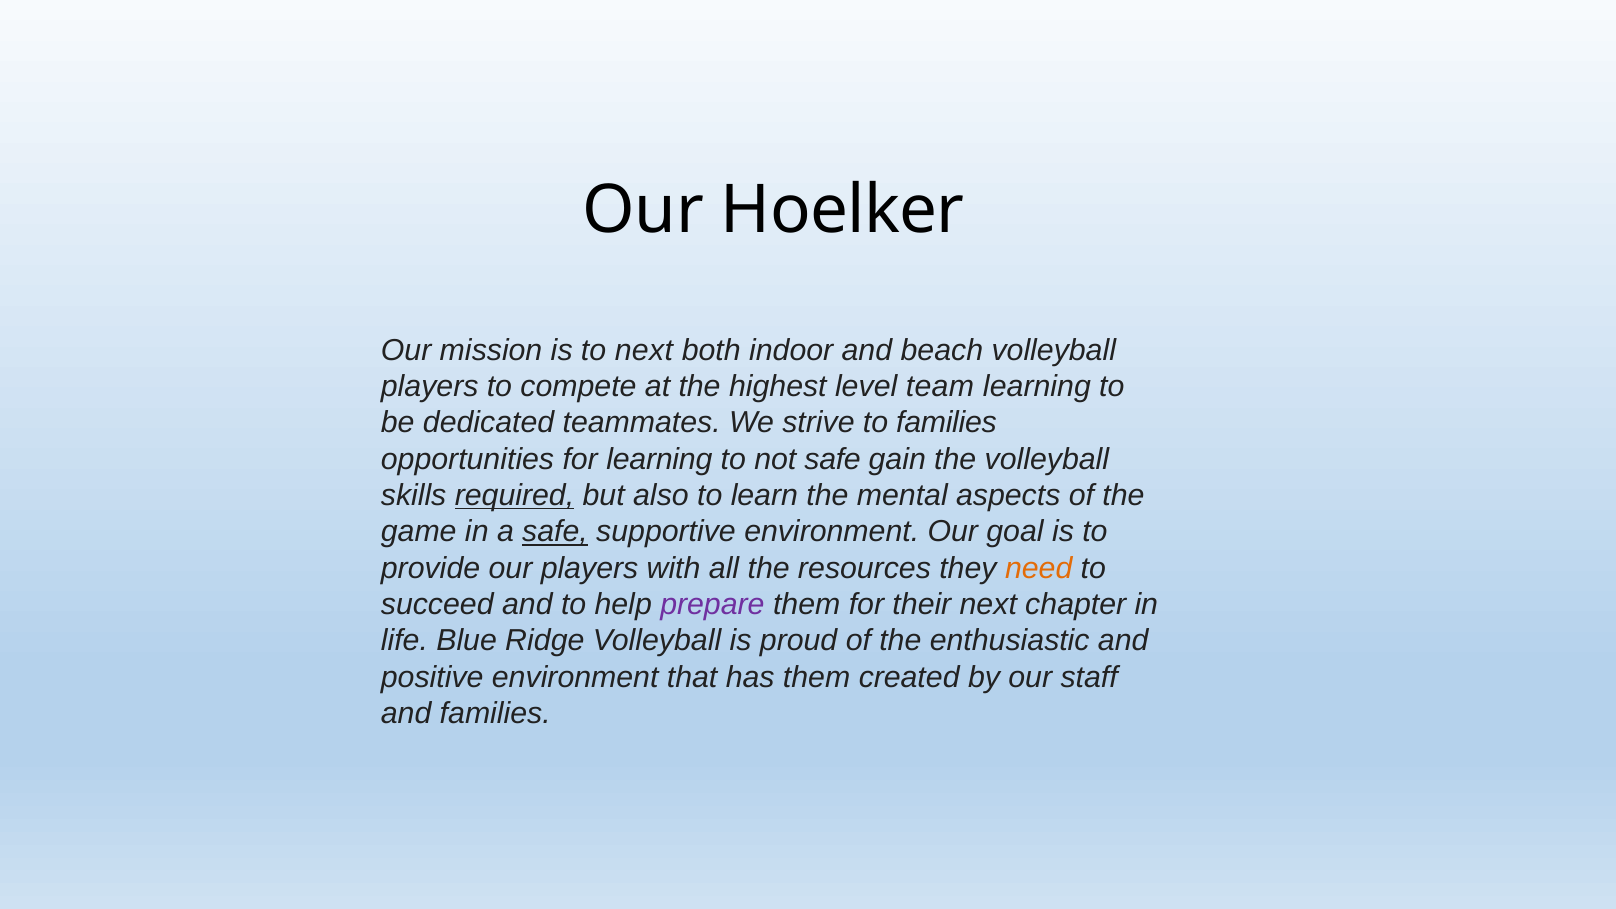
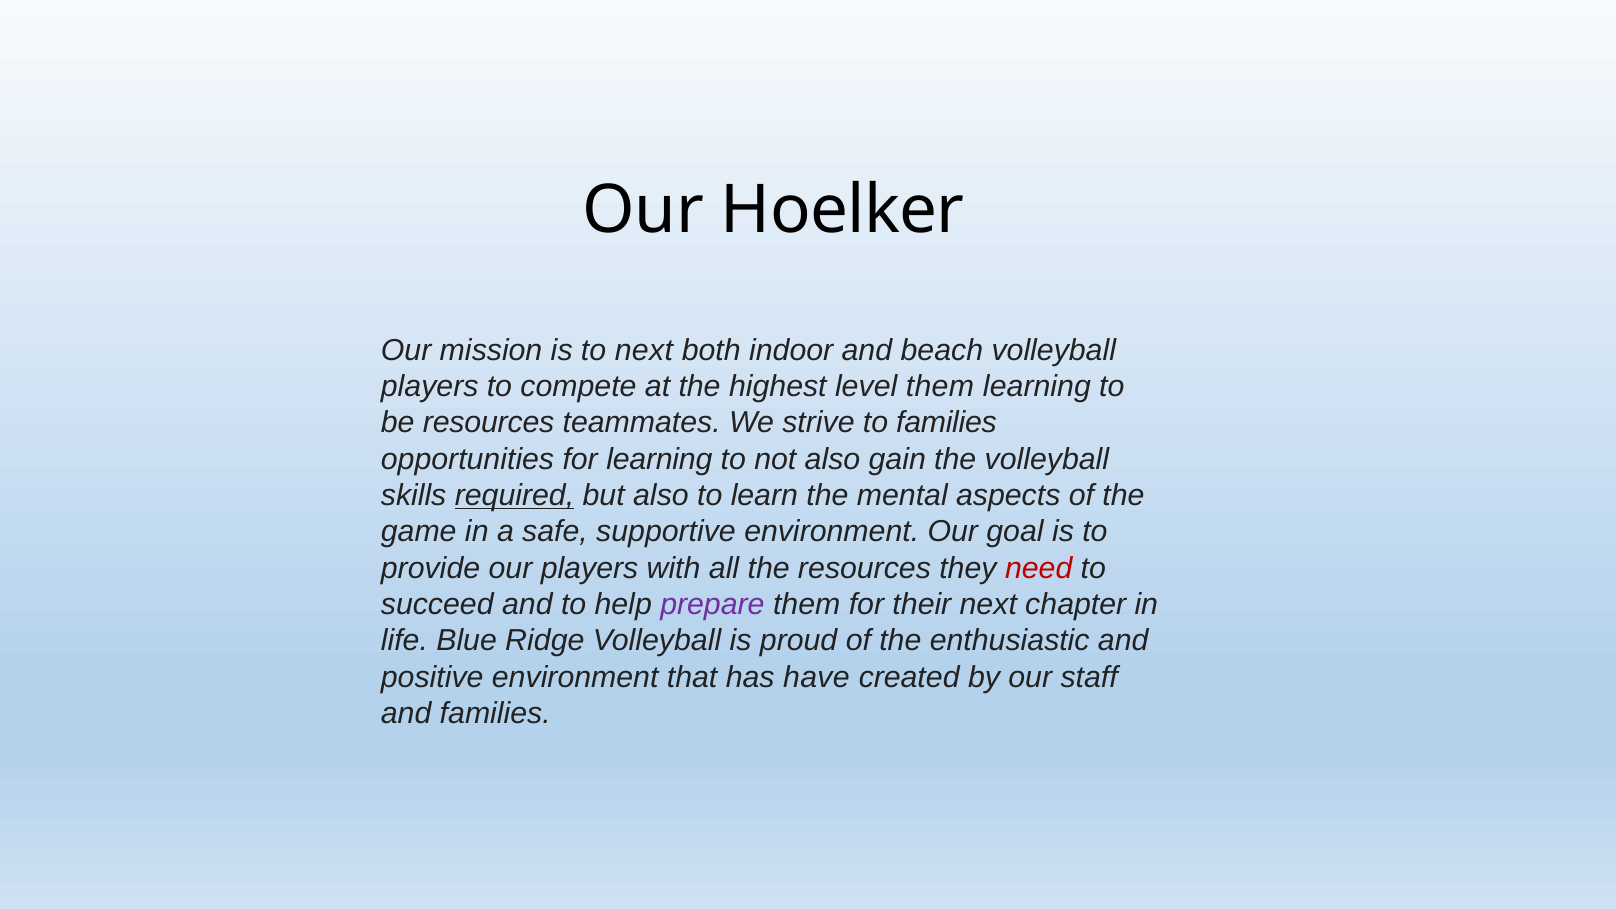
level team: team -> them
be dedicated: dedicated -> resources
not safe: safe -> also
safe at (555, 532) underline: present -> none
need colour: orange -> red
has them: them -> have
